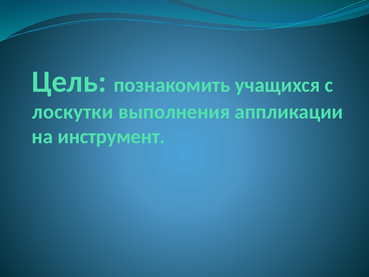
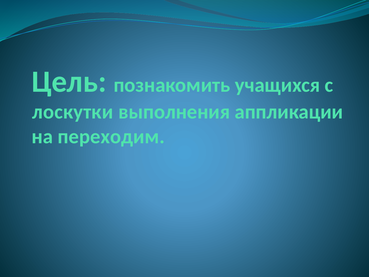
инструмент: инструмент -> переходим
